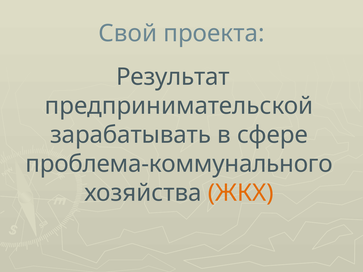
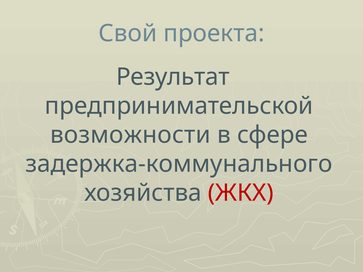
зарабатывать: зарабатывать -> возможности
проблема-коммунального: проблема-коммунального -> задержка-коммунального
ЖКХ colour: orange -> red
